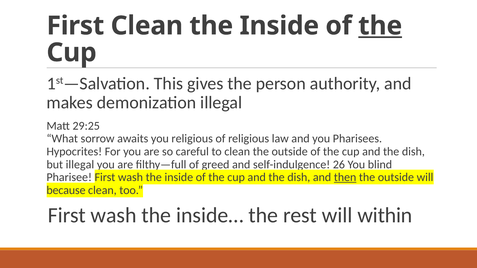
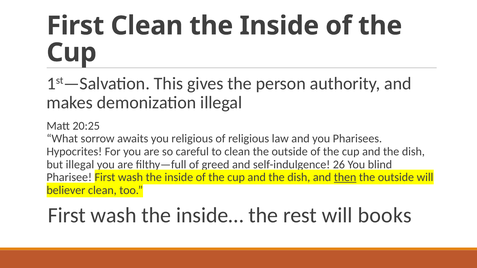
the at (380, 26) underline: present -> none
29:25: 29:25 -> 20:25
because: because -> believer
within: within -> books
